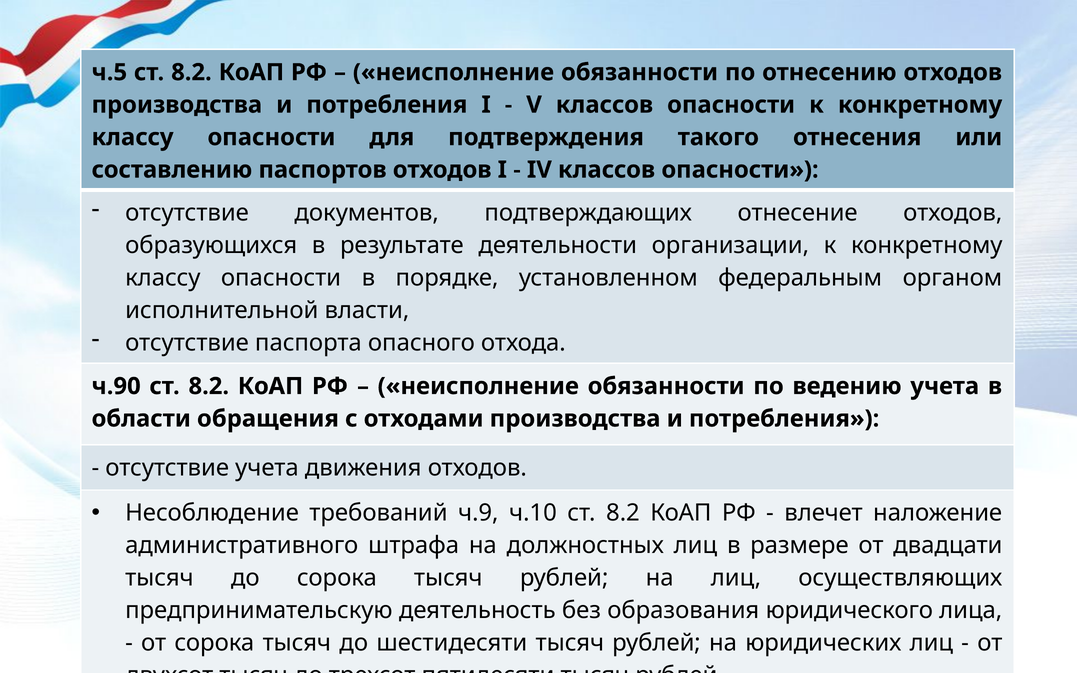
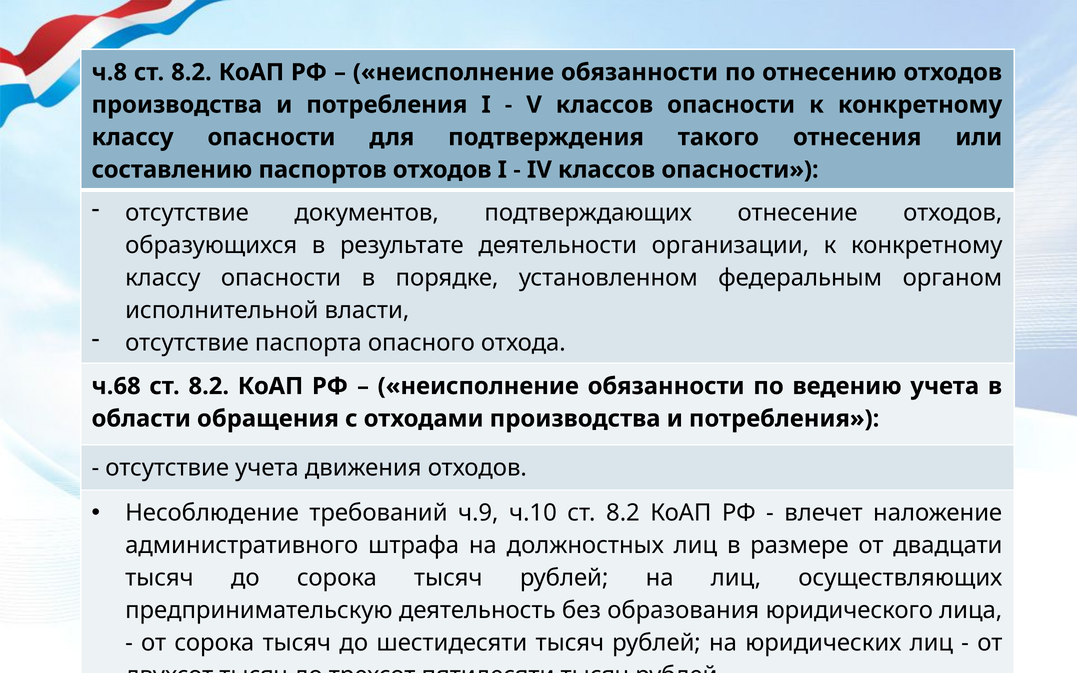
ч.5: ч.5 -> ч.8
ч.90: ч.90 -> ч.68
